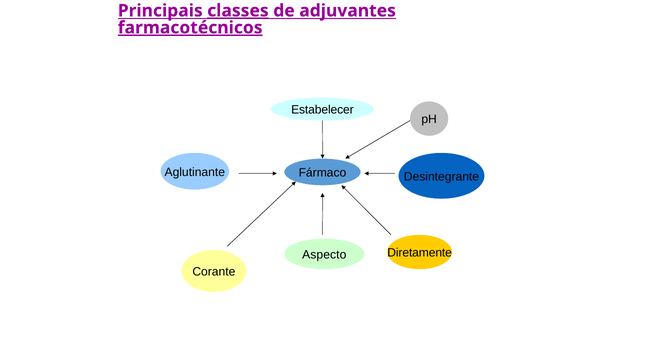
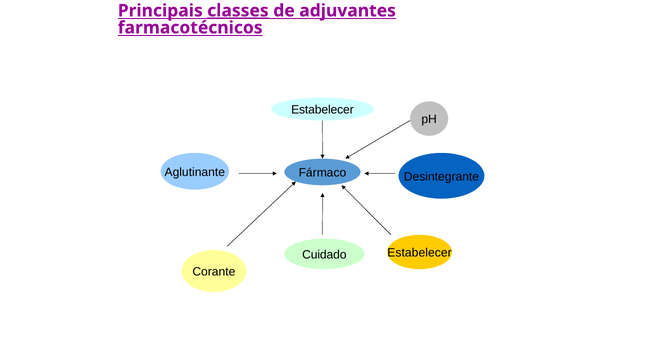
farmacotécnicos underline: present -> none
Diretamente at (420, 253): Diretamente -> Estabelecer
Aspecto: Aspecto -> Cuidado
